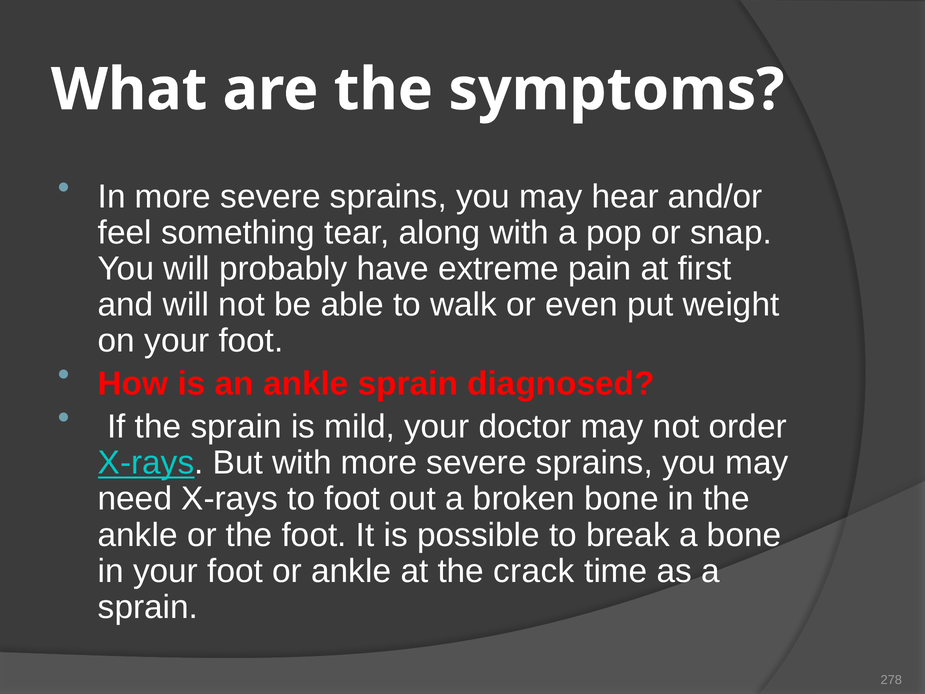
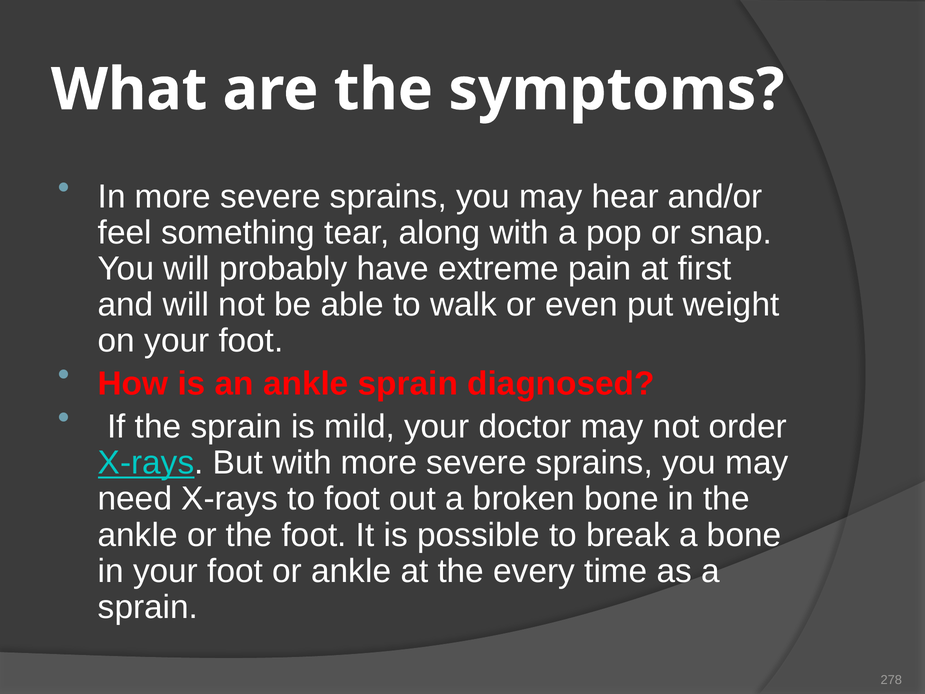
crack: crack -> every
